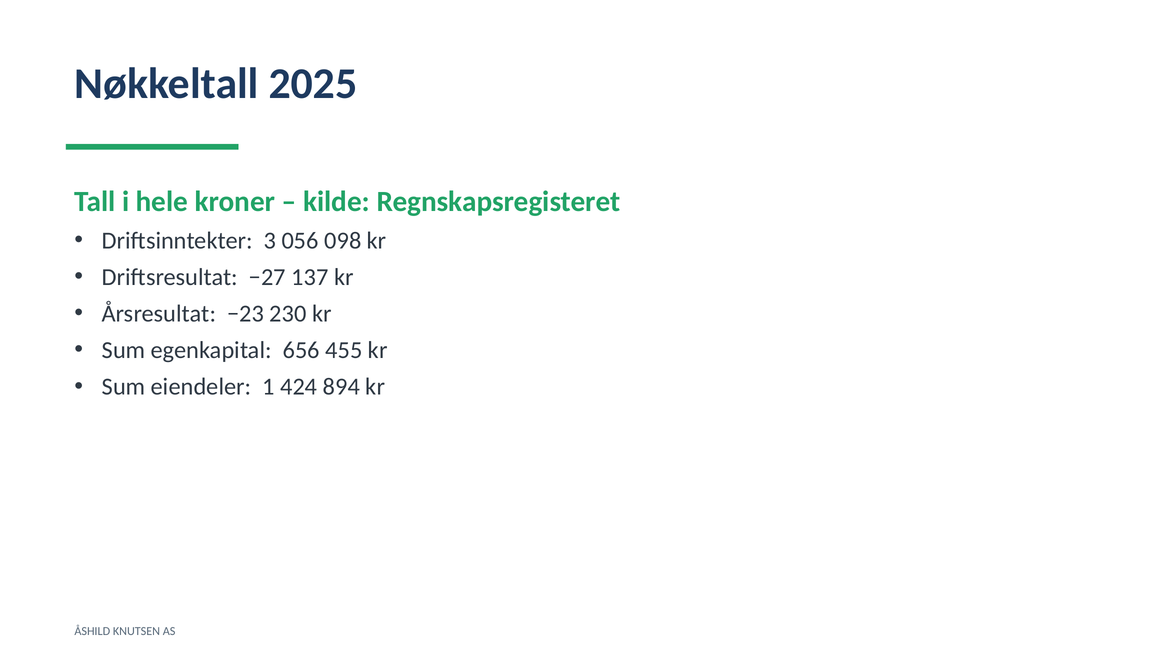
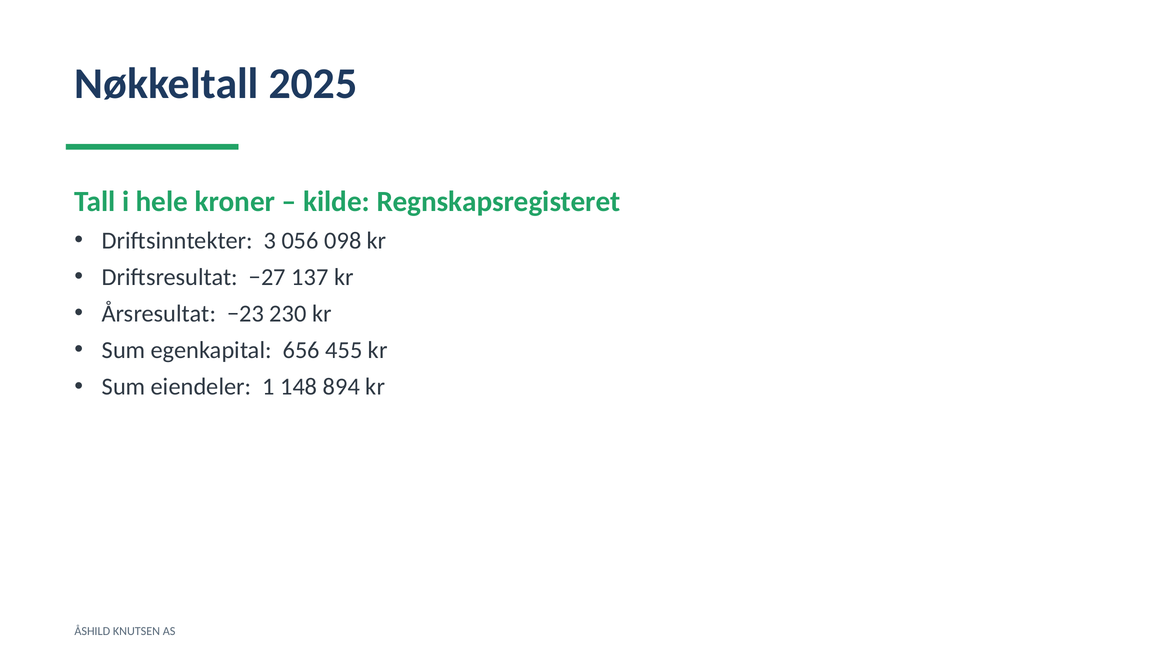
424: 424 -> 148
